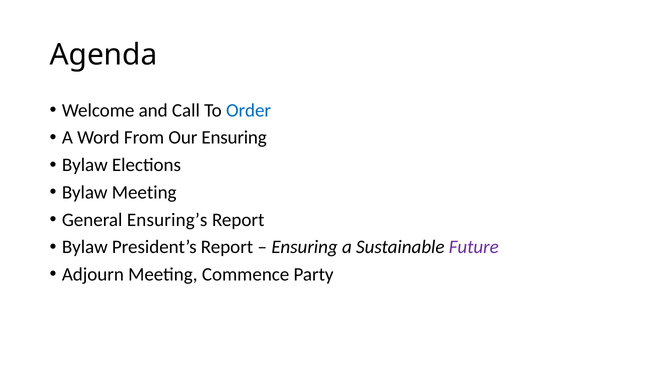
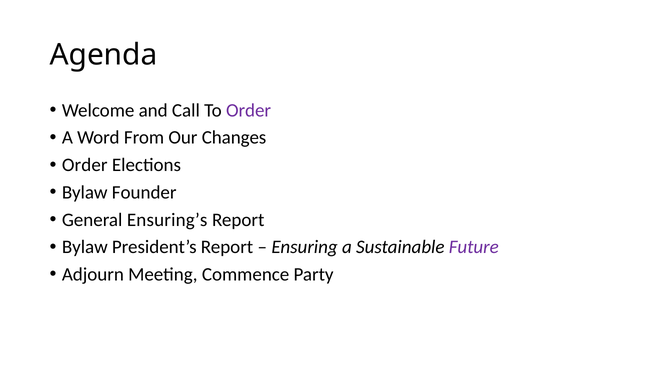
Order at (249, 110) colour: blue -> purple
Our Ensuring: Ensuring -> Changes
Bylaw at (85, 165): Bylaw -> Order
Bylaw Meeting: Meeting -> Founder
